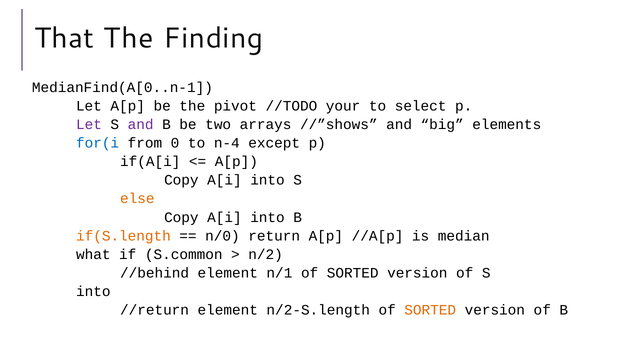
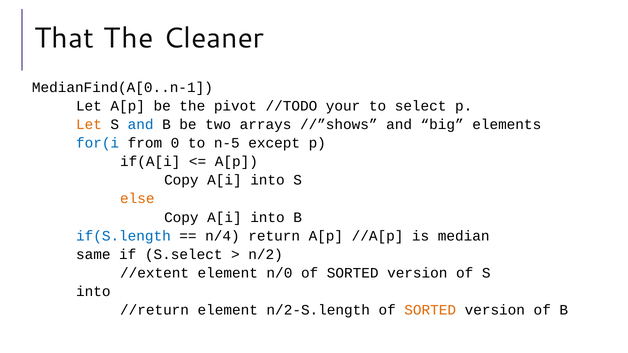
Finding: Finding -> Cleaner
Let at (89, 125) colour: purple -> orange
and at (141, 125) colour: purple -> blue
n-4: n-4 -> n-5
if(S.length colour: orange -> blue
n/0: n/0 -> n/4
what: what -> same
S.common: S.common -> S.select
//behind: //behind -> //extent
n/1: n/1 -> n/0
